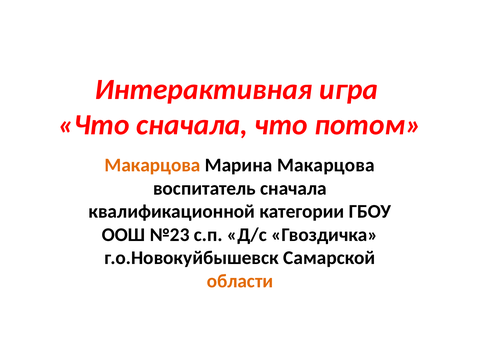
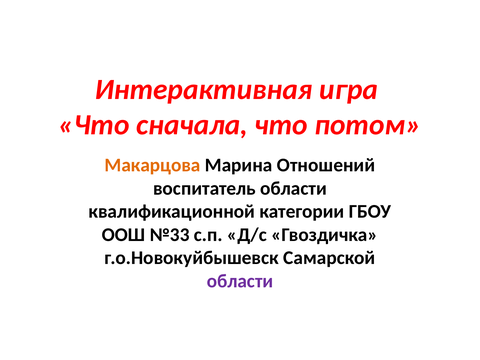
Марина Макарцова: Макарцова -> Отношений
воспитатель сначала: сначала -> области
№23: №23 -> №33
области at (240, 281) colour: orange -> purple
